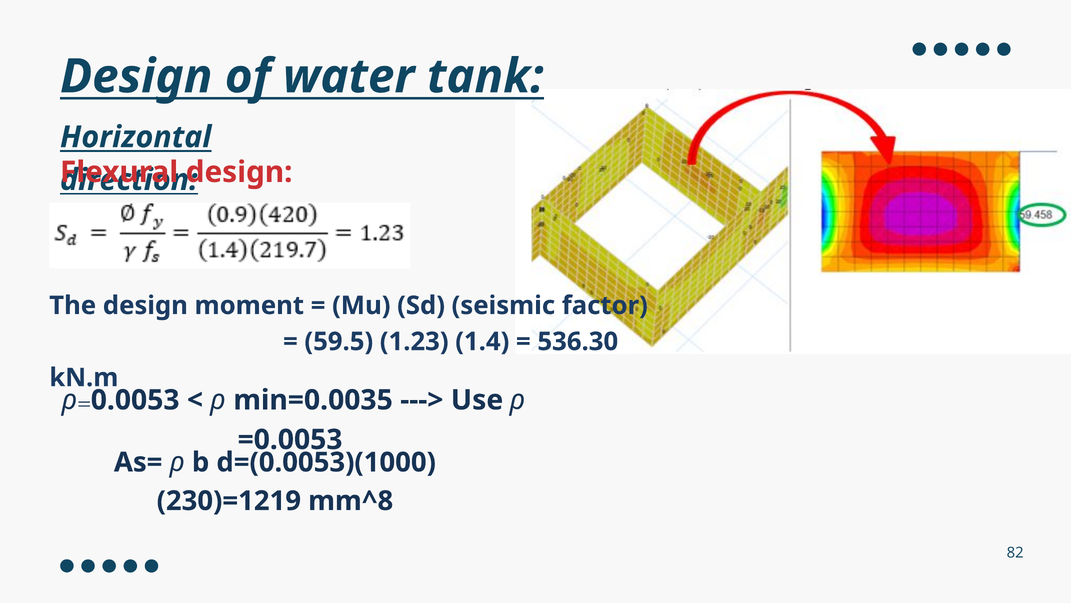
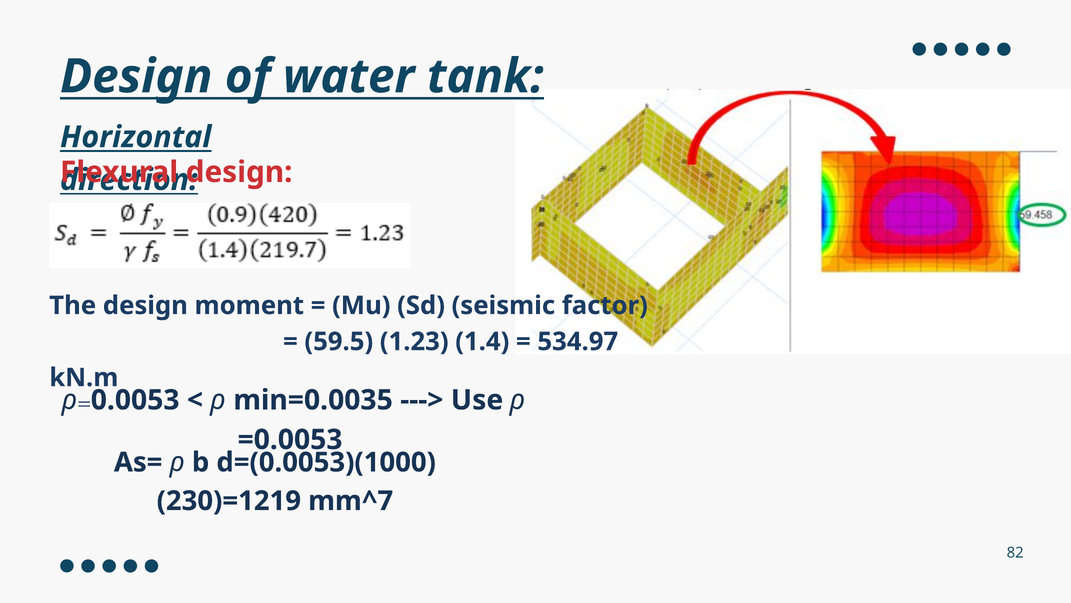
536.30: 536.30 -> 534.97
mm^8: mm^8 -> mm^7
